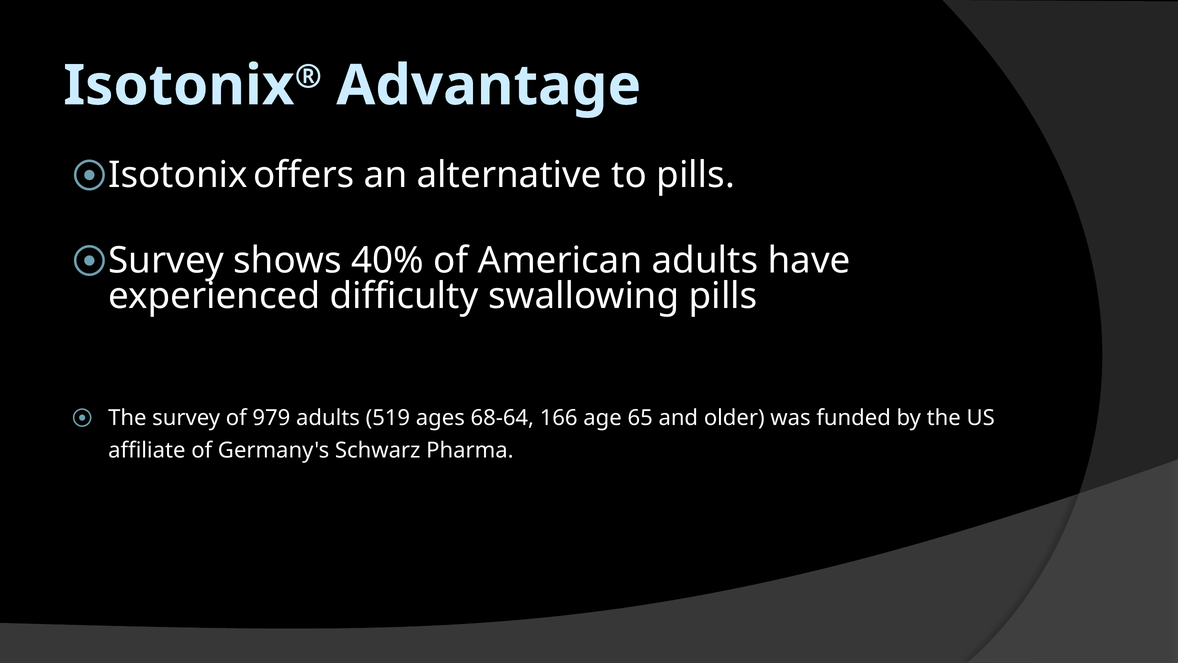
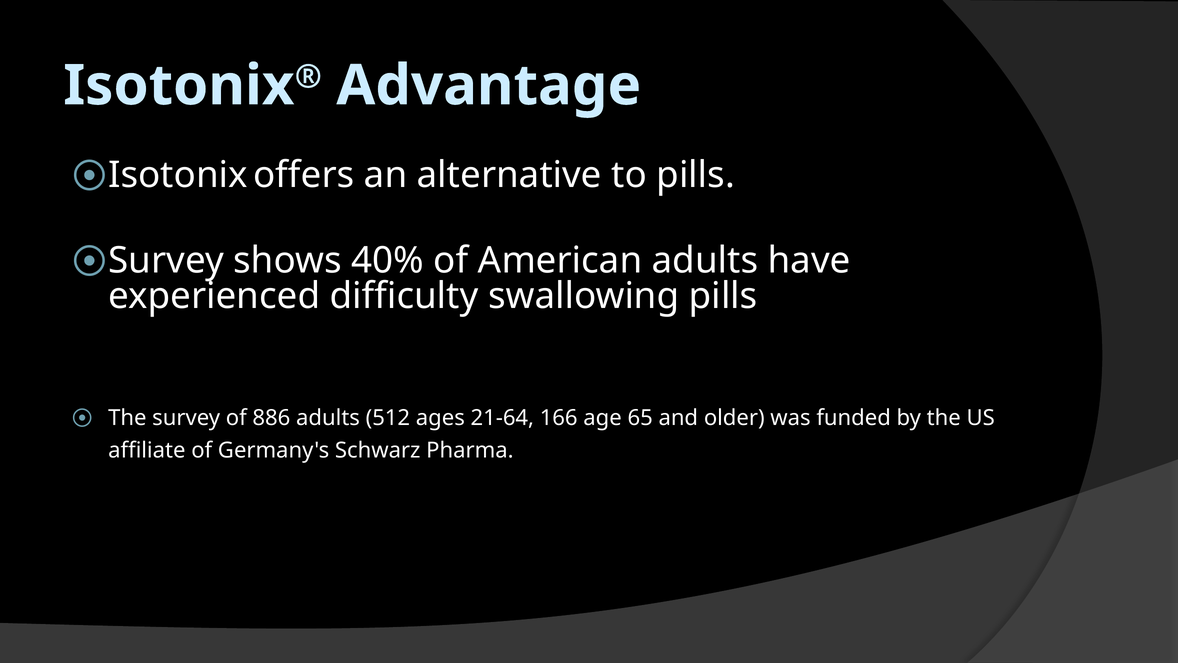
979: 979 -> 886
519: 519 -> 512
68-64: 68-64 -> 21-64
